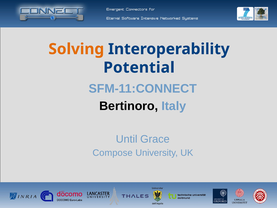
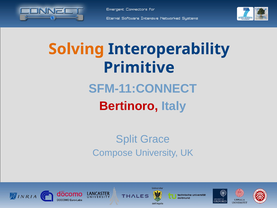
Potential: Potential -> Primitive
Bertinoro colour: black -> red
Until: Until -> Split
